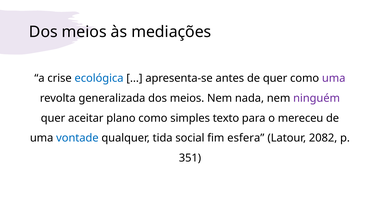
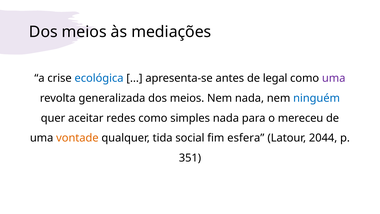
de quer: quer -> legal
ninguém colour: purple -> blue
plano: plano -> redes
simples texto: texto -> nada
vontade colour: blue -> orange
2082: 2082 -> 2044
